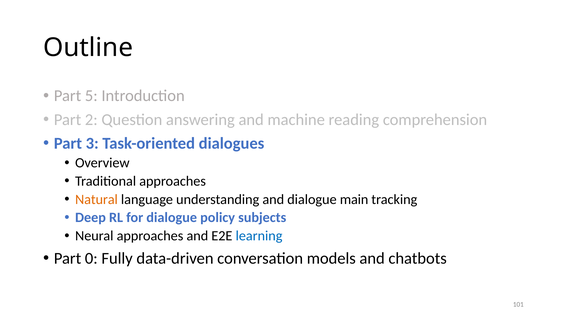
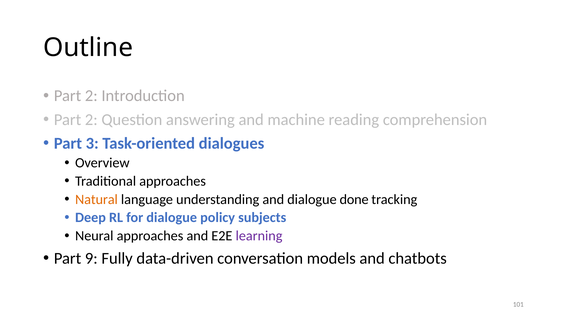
5 at (91, 96): 5 -> 2
main: main -> done
learning colour: blue -> purple
0: 0 -> 9
